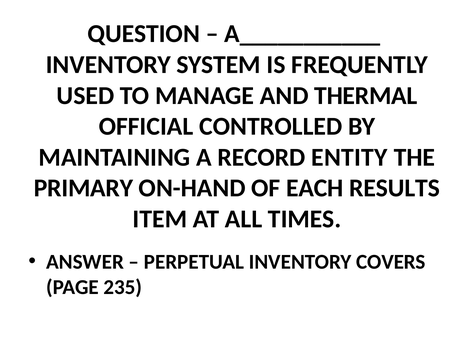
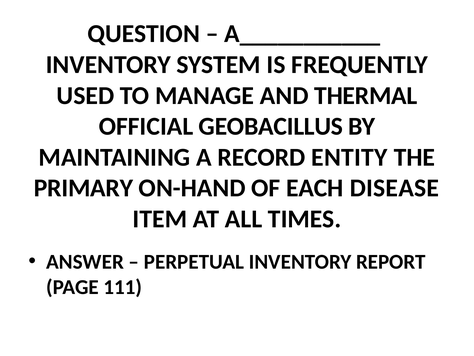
CONTROLLED: CONTROLLED -> GEOBACILLUS
RESULTS: RESULTS -> DISEASE
COVERS: COVERS -> REPORT
235: 235 -> 111
